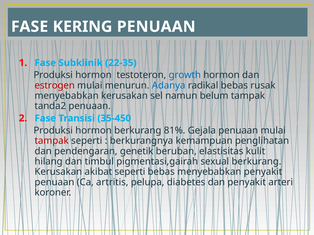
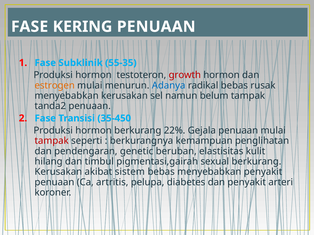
22-35: 22-35 -> 55-35
growth colour: blue -> red
estrogen colour: red -> orange
81%: 81% -> 22%
genetik: genetik -> genetic
akibat seperti: seperti -> sistem
